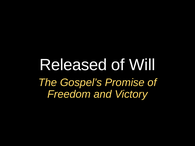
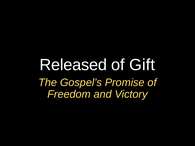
Will: Will -> Gift
